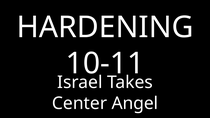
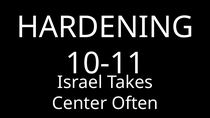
Angel: Angel -> Often
